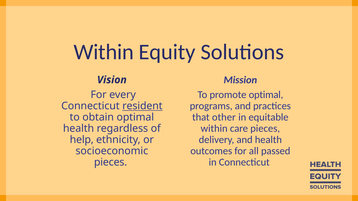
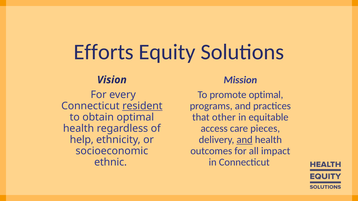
Within at (104, 52): Within -> Efforts
within at (214, 129): within -> access
and at (245, 140) underline: none -> present
passed: passed -> impact
pieces at (111, 163): pieces -> ethnic
